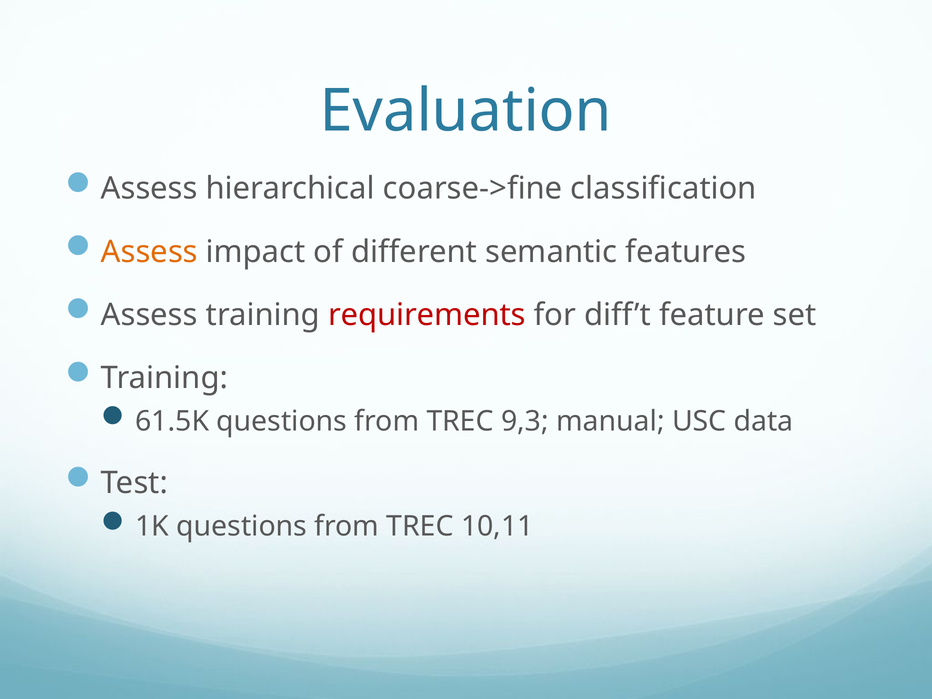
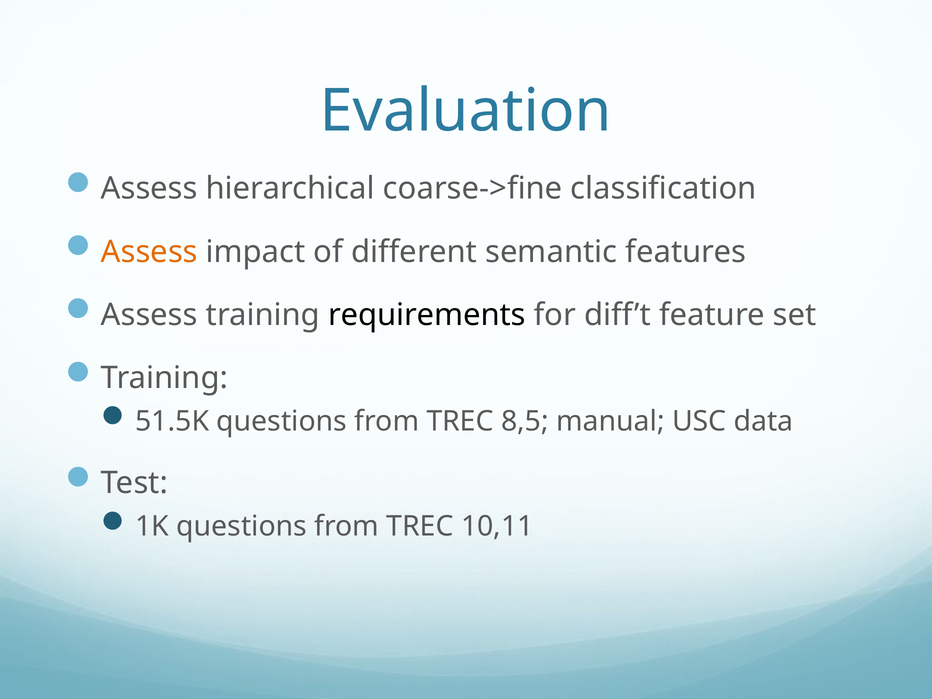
requirements colour: red -> black
61.5K: 61.5K -> 51.5K
9,3: 9,3 -> 8,5
